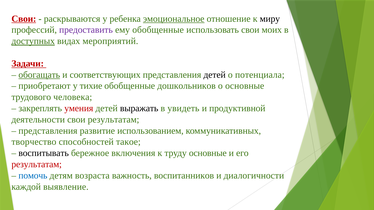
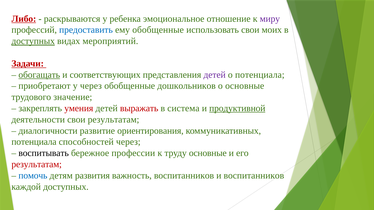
Свои at (24, 19): Свои -> Либо
эмоциональное underline: present -> none
миру colour: black -> purple
предоставить colour: purple -> blue
детей at (215, 75) colour: black -> purple
у тихие: тихие -> через
человека: человека -> значение
выражать colour: black -> red
увидеть: увидеть -> система
продуктивной underline: none -> present
представления at (48, 131): представления -> диалогичности
использованием: использованием -> ориентирования
творчество at (34, 142): творчество -> потенциала
способностей такое: такое -> через
включения: включения -> профессии
возраста: возраста -> развития
и диалогичности: диалогичности -> воспитанников
каждой выявление: выявление -> доступных
